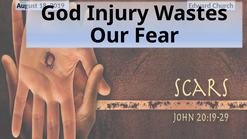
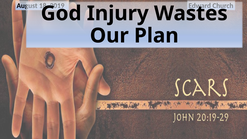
Fear: Fear -> Plan
